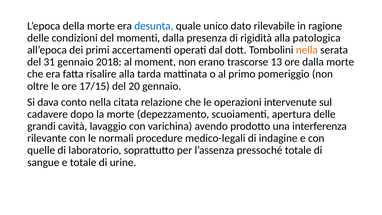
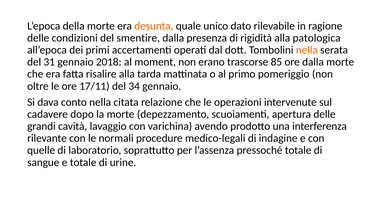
desunta colour: blue -> orange
momenti: momenti -> smentire
13: 13 -> 85
17/15: 17/15 -> 17/11
20: 20 -> 34
